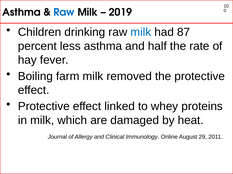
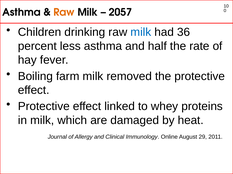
Raw at (64, 12) colour: blue -> orange
2019: 2019 -> 2057
87: 87 -> 36
